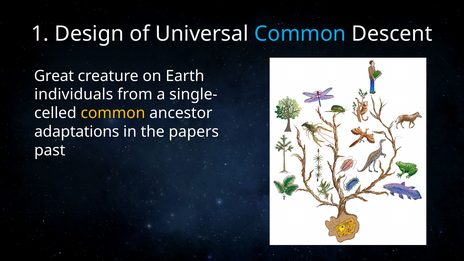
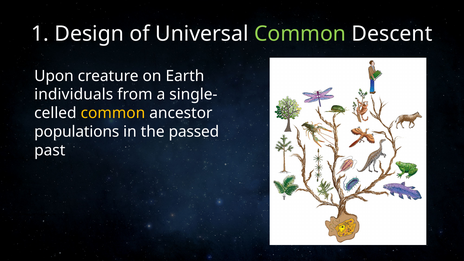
Common at (300, 34) colour: light blue -> light green
Great: Great -> Upon
adaptations: adaptations -> populations
papers: papers -> passed
